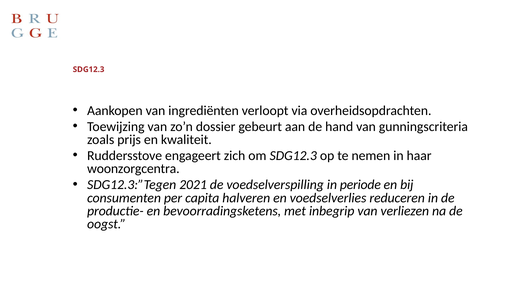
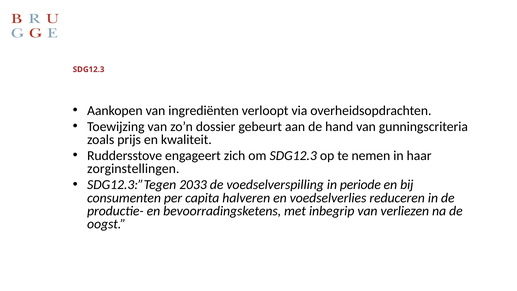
woonzorgcentra: woonzorgcentra -> zorginstellingen
2021: 2021 -> 2033
